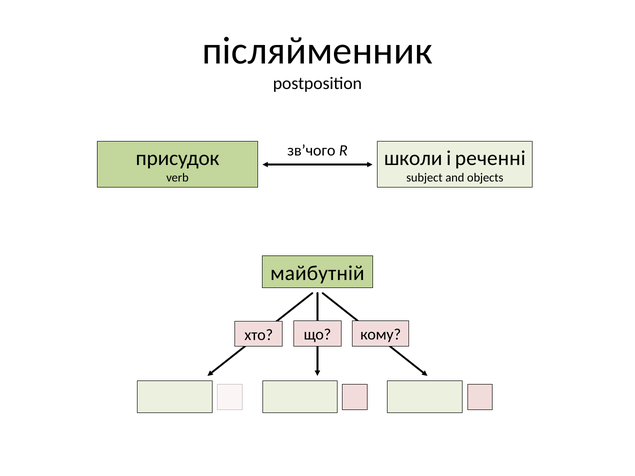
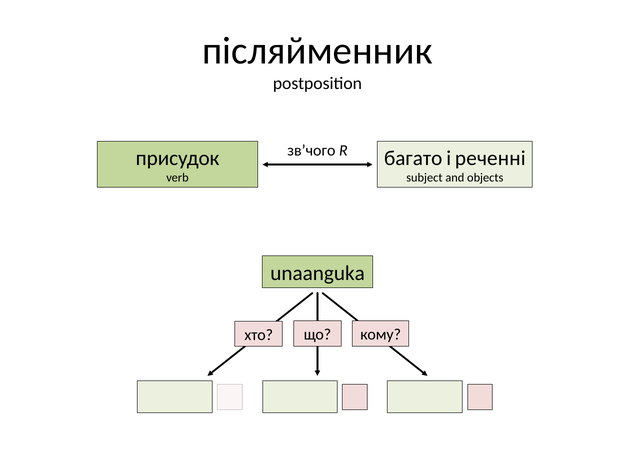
школи: школи -> багато
майбутній: майбутній -> unaanguka
